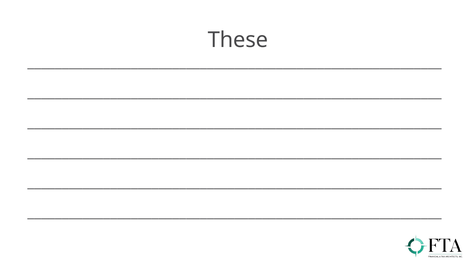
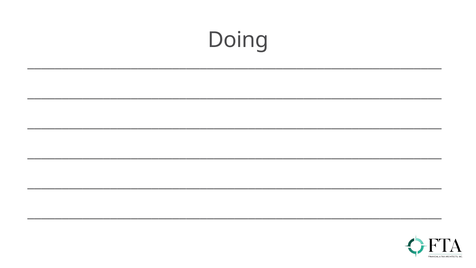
These: These -> Doing
